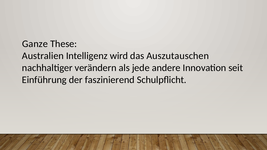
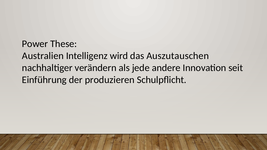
Ganze: Ganze -> Power
faszinierend: faszinierend -> produzieren
